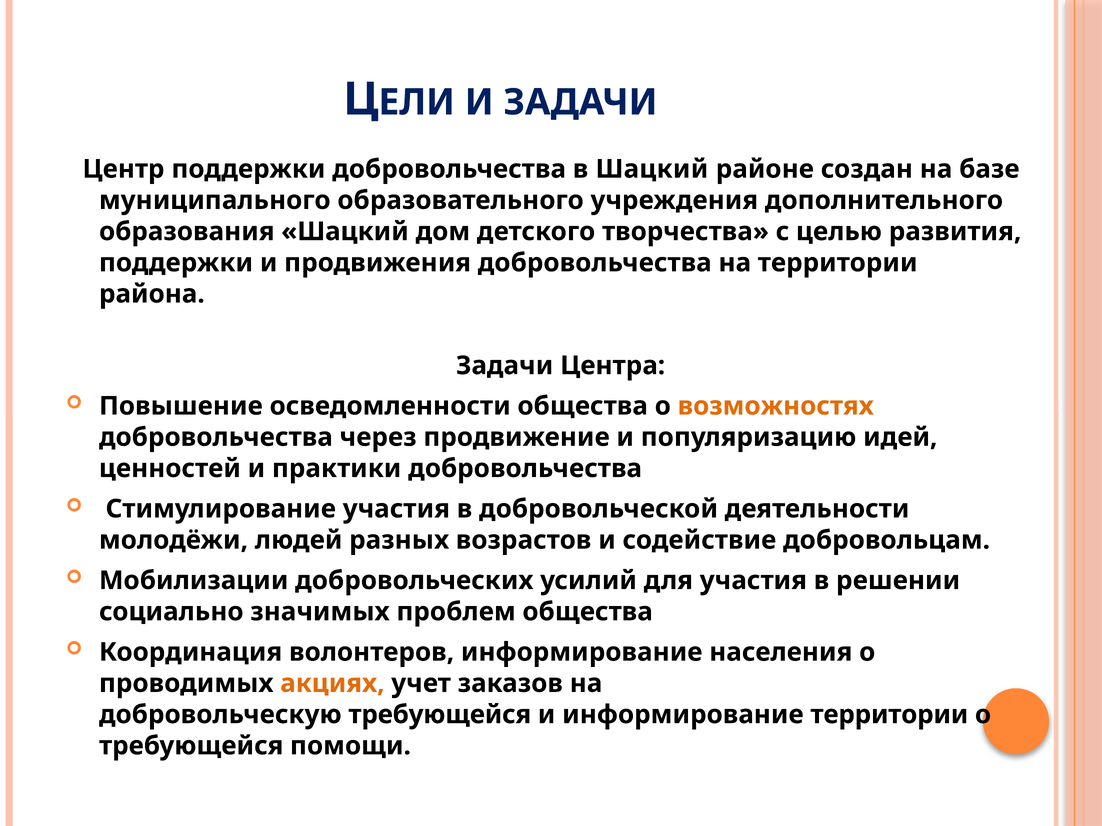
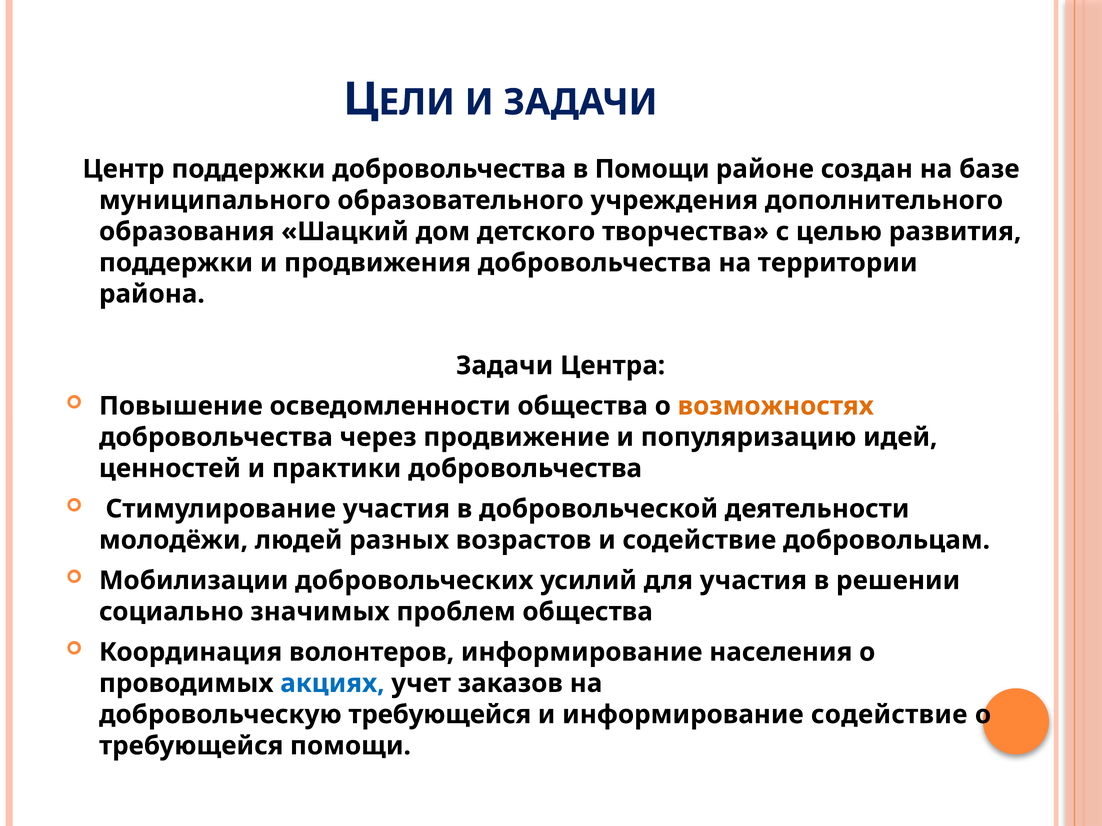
в Шацкий: Шацкий -> Помощи
акциях colour: orange -> blue
информирование территории: территории -> содействие
